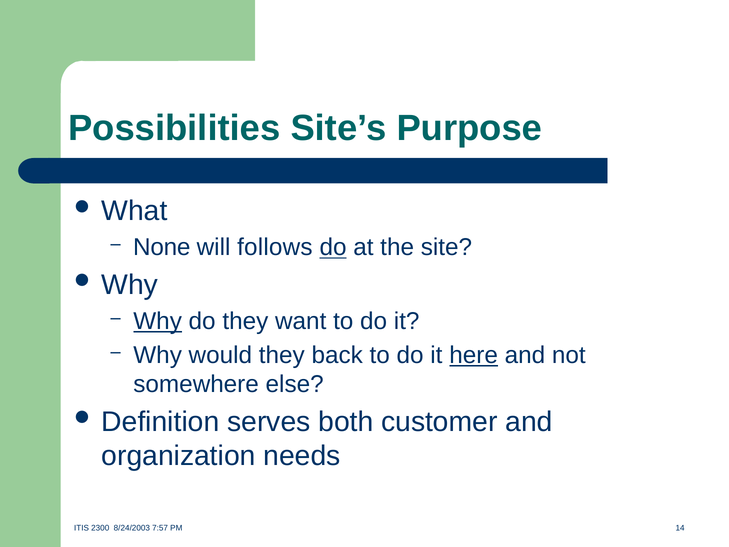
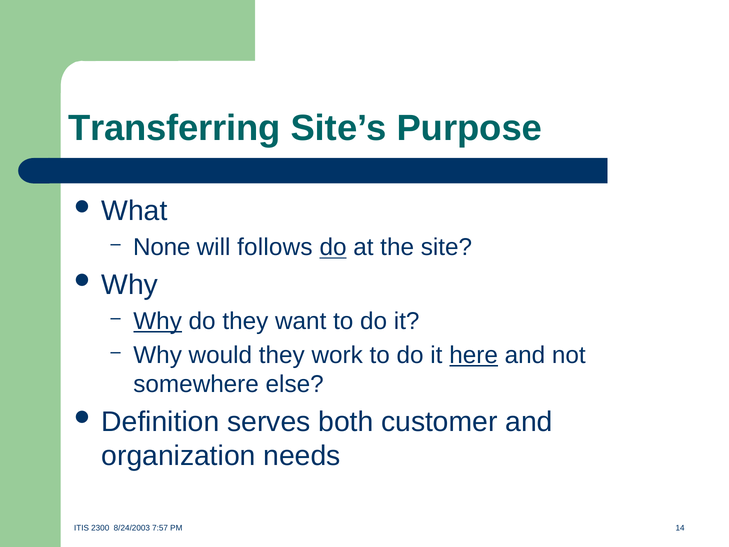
Possibilities: Possibilities -> Transferring
back: back -> work
